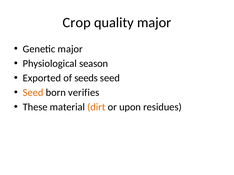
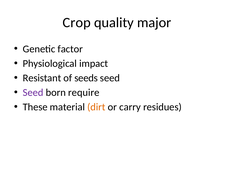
Genetic major: major -> factor
season: season -> impact
Exported: Exported -> Resistant
Seed at (33, 93) colour: orange -> purple
verifies: verifies -> require
upon: upon -> carry
